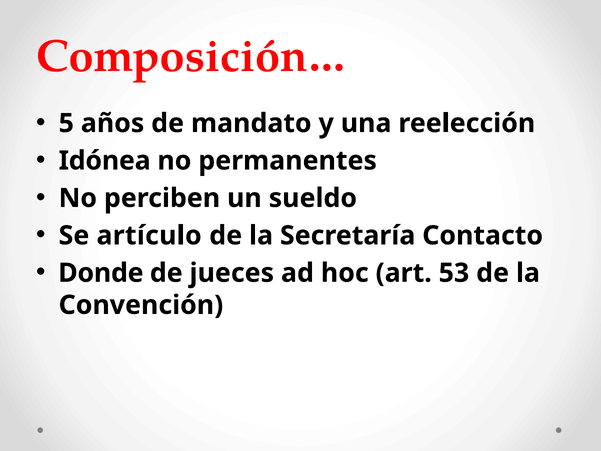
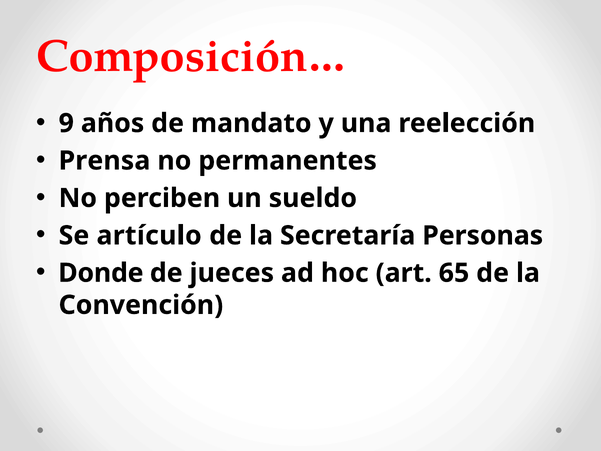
5: 5 -> 9
Idónea: Idónea -> Prensa
Contacto: Contacto -> Personas
53: 53 -> 65
